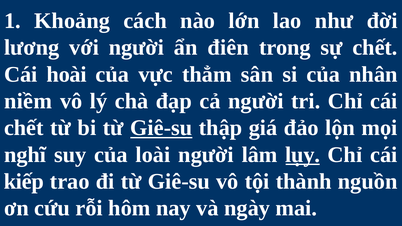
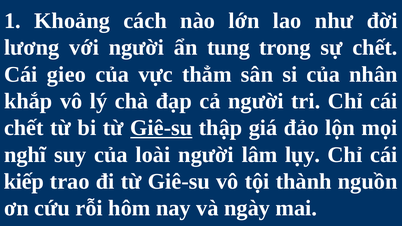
điên: điên -> tung
hoài: hoài -> gieo
niềm: niềm -> khắp
lụy underline: present -> none
